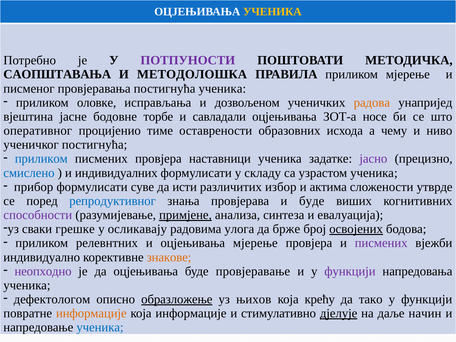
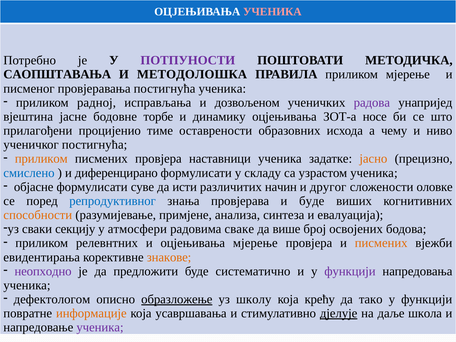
УЧЕНИКА at (272, 12) colour: yellow -> pink
оловке: оловке -> радној
радова colour: orange -> purple
савладали: савладали -> динамику
оперативног: оперативног -> прилагођени
приликом at (41, 159) colour: blue -> orange
јасно colour: purple -> orange
индивидуалних: индивидуалних -> диференцирано
прибор: прибор -> објасне
избор: избор -> начин
актима: актима -> другог
утврде: утврде -> оловке
способности colour: purple -> orange
примјене underline: present -> none
грешке: грешке -> секцију
осликавају: осликавају -> атмосфери
улога: улога -> сваке
брже: брже -> више
освојених underline: present -> none
писмених at (381, 243) colour: purple -> orange
индивидуално: индивидуално -> евидентирања
да оцјењивања: оцјењивања -> предложити
провјеравање: провјеравање -> систематично
њихов: њихов -> школу
која информације: информације -> усавршавања
начин: начин -> школа
ученика at (100, 327) colour: blue -> purple
